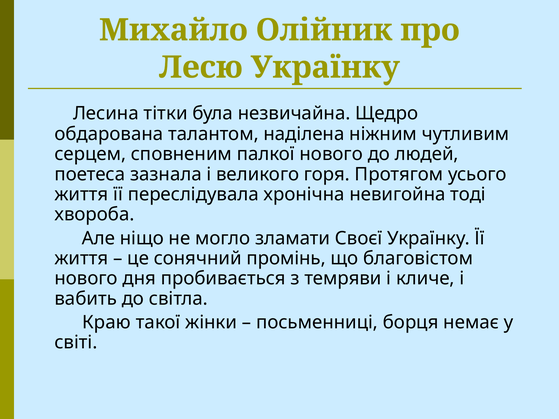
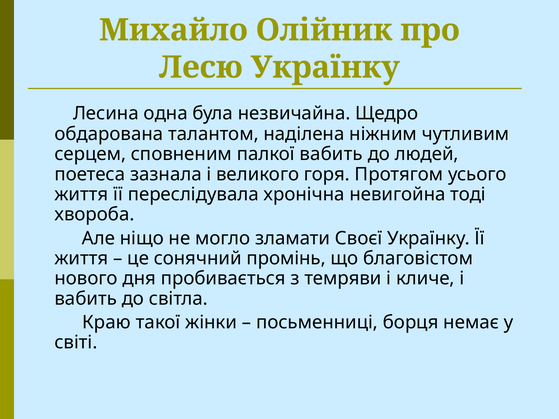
тітки: тітки -> одна
палкої нового: нового -> вабить
